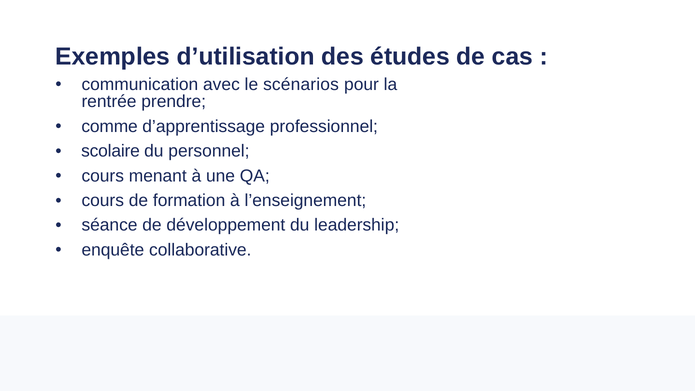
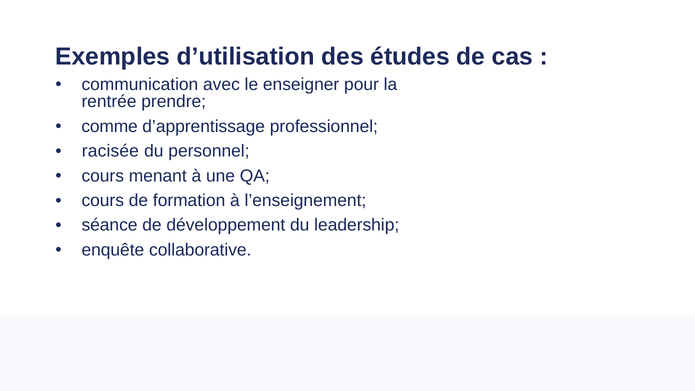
scénarios: scénarios -> enseigner
scolaire: scolaire -> racisée
